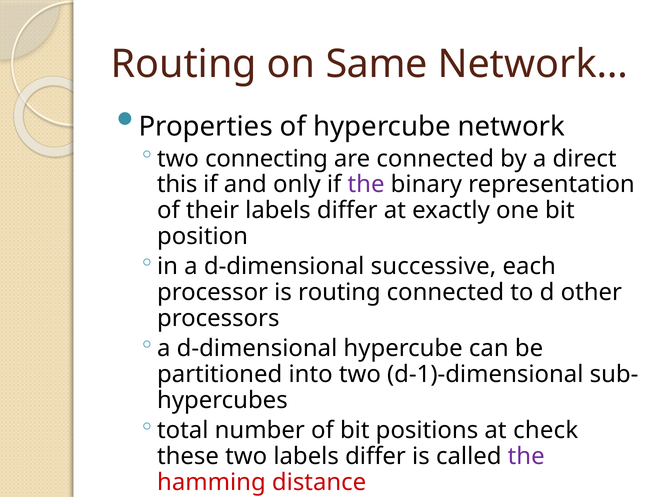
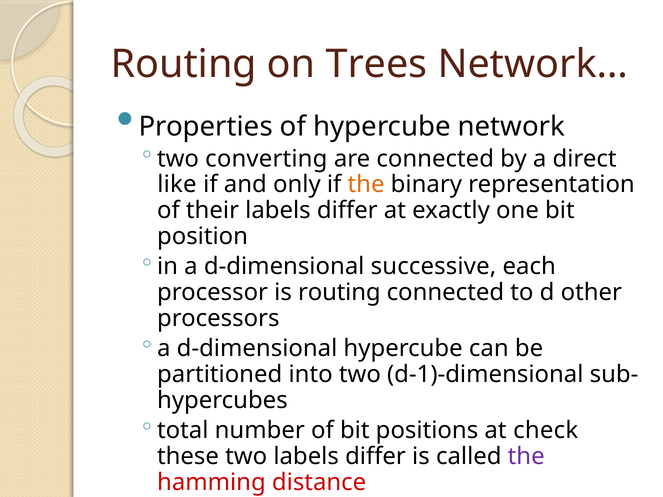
Same: Same -> Trees
connecting: connecting -> converting
this: this -> like
the at (366, 185) colour: purple -> orange
